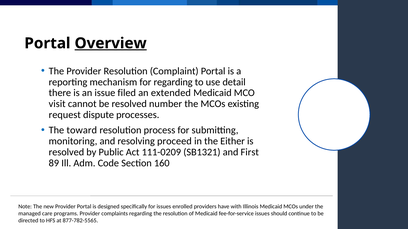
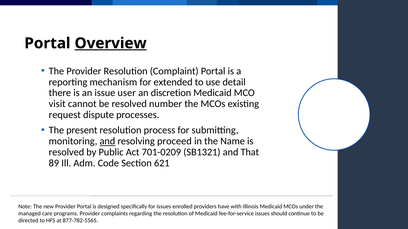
for regarding: regarding -> extended
filed: filed -> user
extended: extended -> discretion
toward: toward -> present
and at (107, 141) underline: none -> present
Either: Either -> Name
111-0209: 111-0209 -> 701-0209
First: First -> That
160: 160 -> 621
